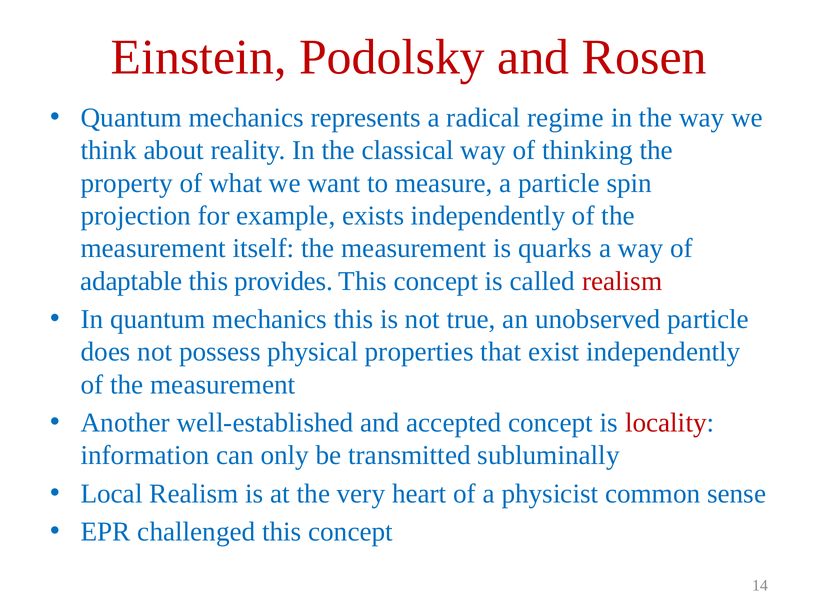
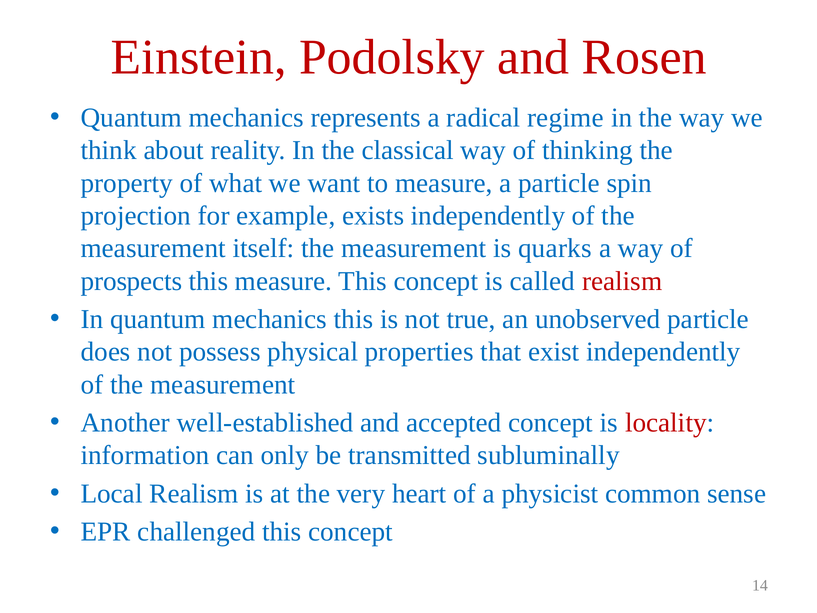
adaptable: adaptable -> prospects
this provides: provides -> measure
